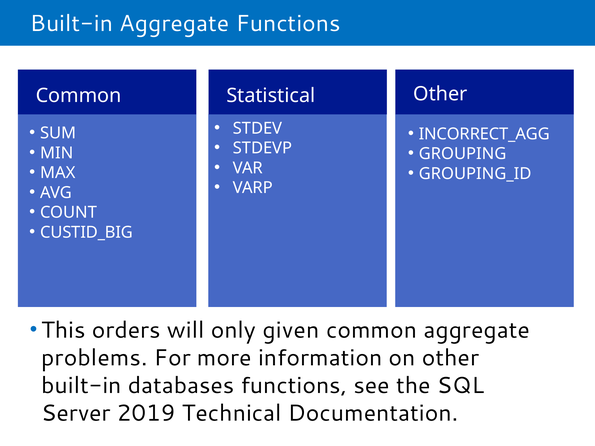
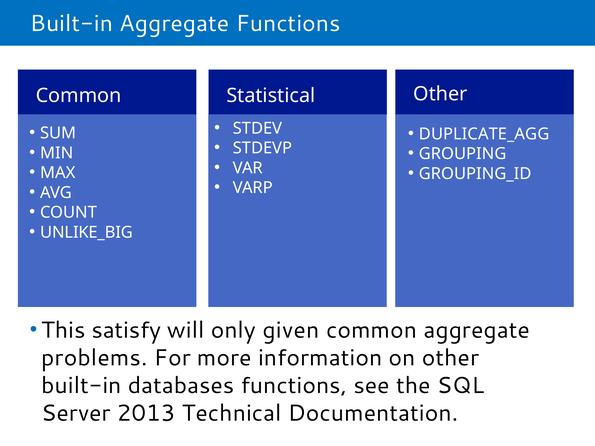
INCORRECT_AGG: INCORRECT_AGG -> DUPLICATE_AGG
CUSTID_BIG: CUSTID_BIG -> UNLIKE_BIG
orders: orders -> satisfy
2019: 2019 -> 2013
